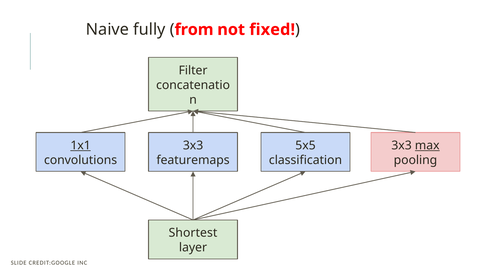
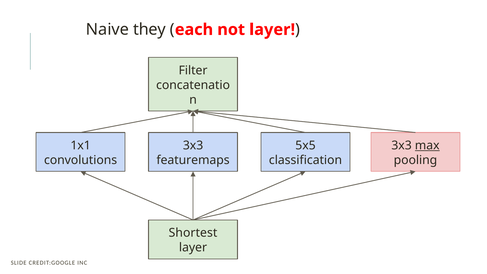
fully: fully -> they
from: from -> each
not fixed: fixed -> layer
1x1 underline: present -> none
